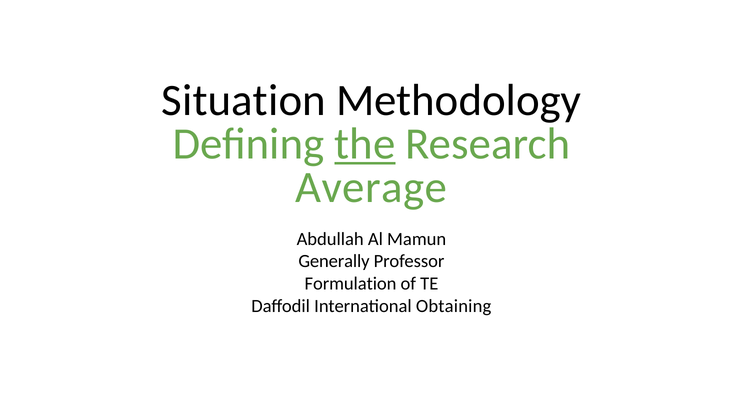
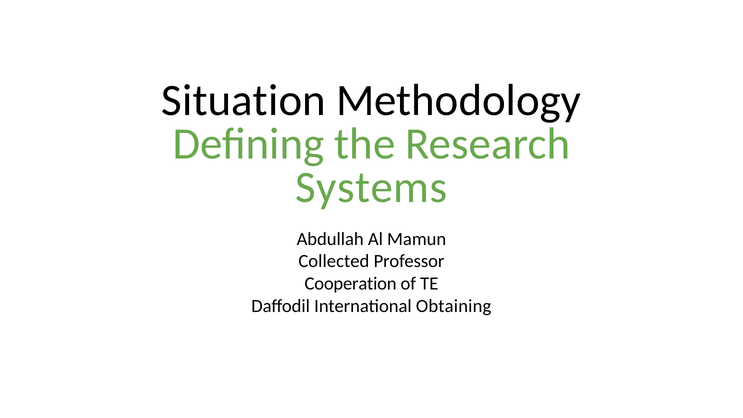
the underline: present -> none
Average: Average -> Systems
Generally: Generally -> Collected
Formulation: Formulation -> Cooperation
